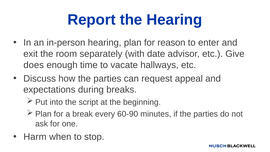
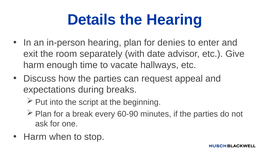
Report: Report -> Details
reason: reason -> denies
does at (34, 65): does -> harm
